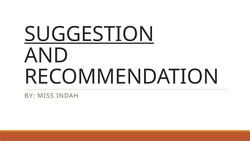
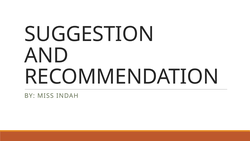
SUGGESTION underline: present -> none
